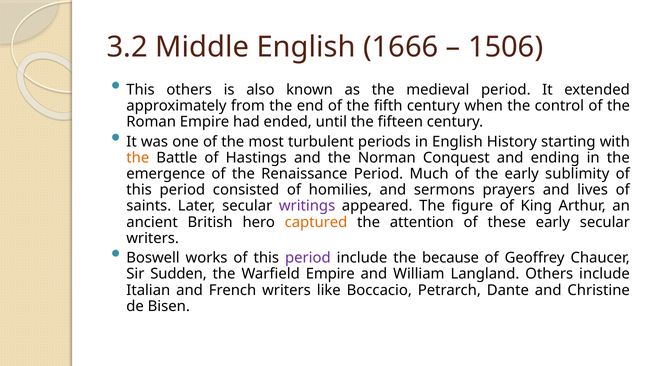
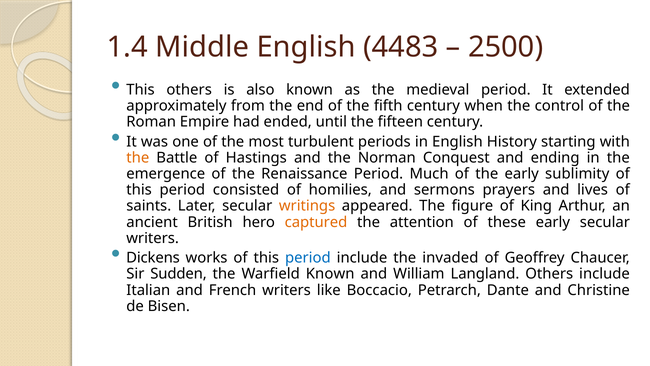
3.2: 3.2 -> 1.4
1666: 1666 -> 4483
1506: 1506 -> 2500
writings colour: purple -> orange
Boswell: Boswell -> Dickens
period at (308, 258) colour: purple -> blue
because: because -> invaded
Warfield Empire: Empire -> Known
